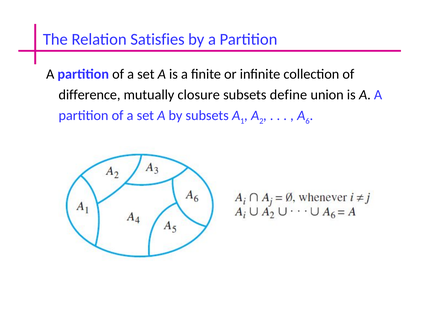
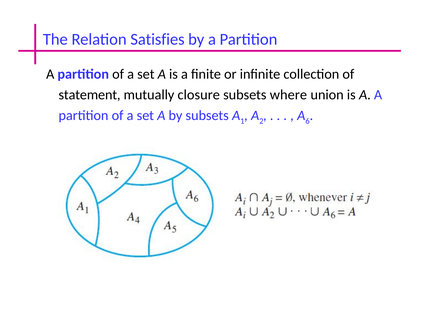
difference: difference -> statement
define: define -> where
